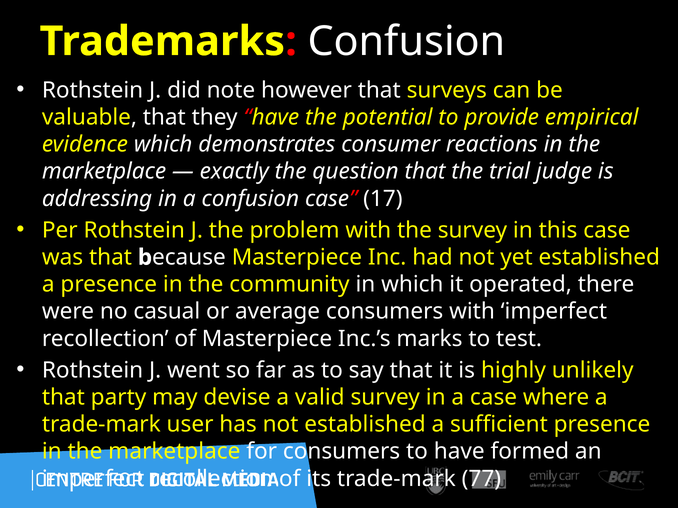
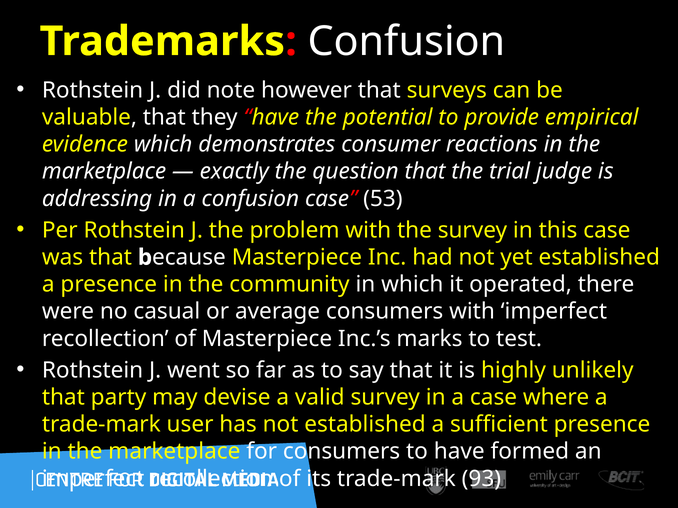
17: 17 -> 53
77: 77 -> 93
